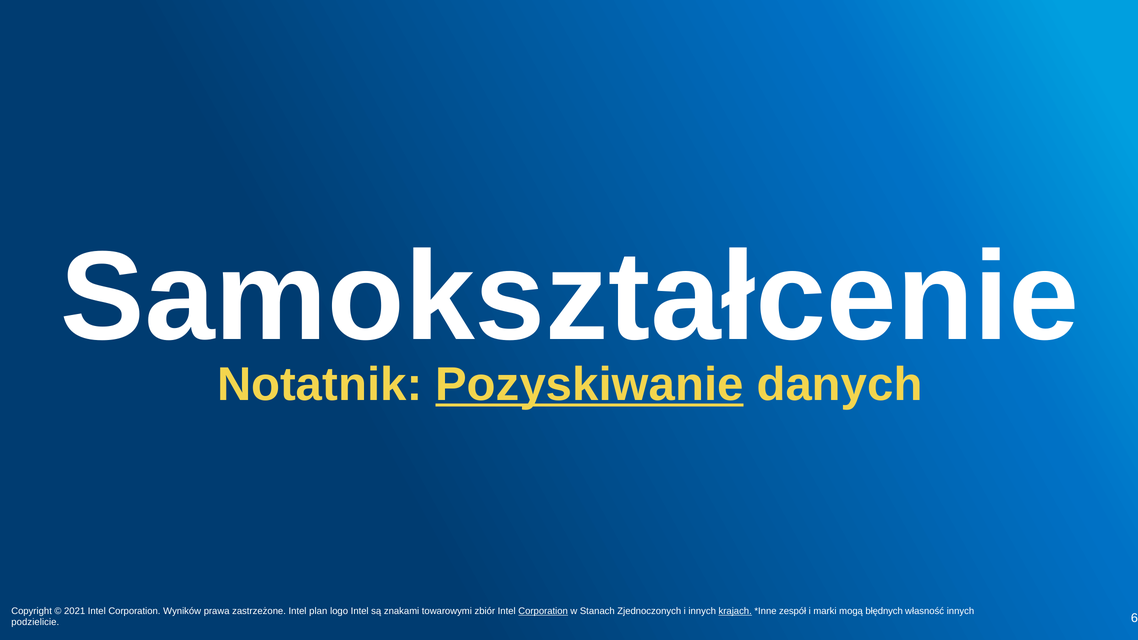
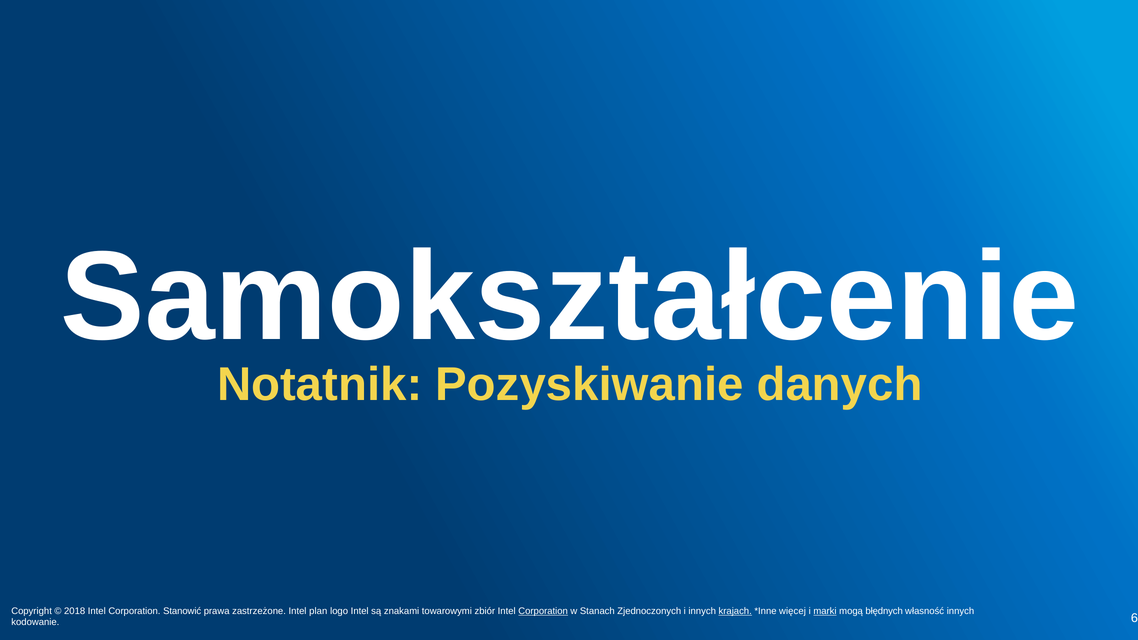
Pozyskiwanie underline: present -> none
2021: 2021 -> 2018
Wyników: Wyników -> Stanowić
zespół: zespół -> więcej
marki underline: none -> present
podzielicie: podzielicie -> kodowanie
